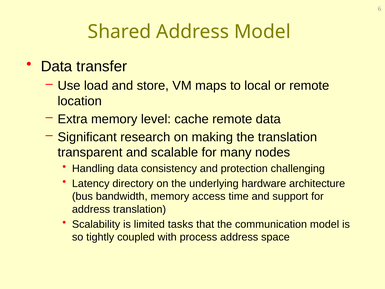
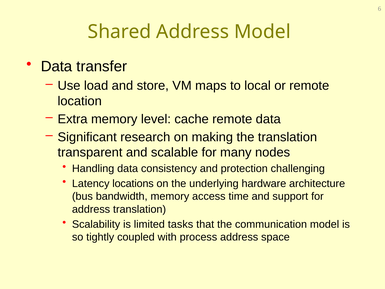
directory: directory -> locations
